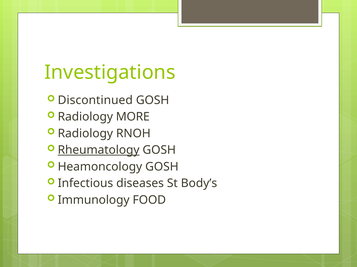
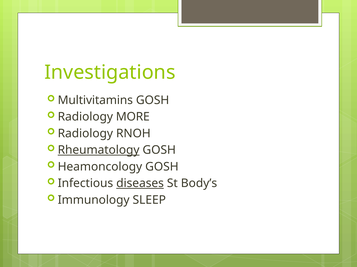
Discontinued: Discontinued -> Multivitamins
diseases underline: none -> present
FOOD: FOOD -> SLEEP
